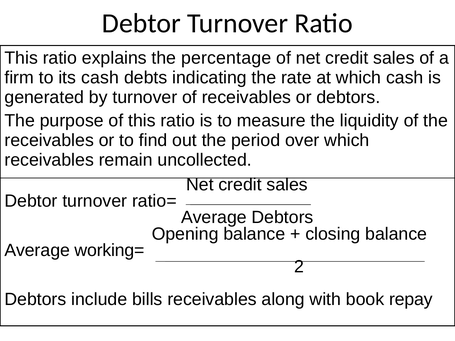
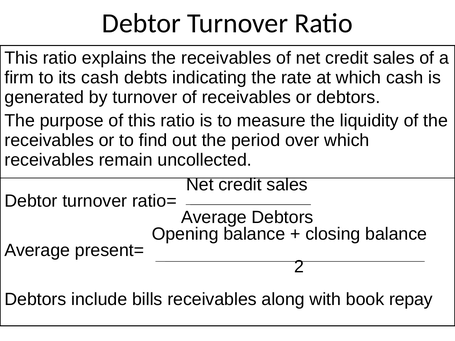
explains the percentage: percentage -> receivables
working=: working= -> present=
